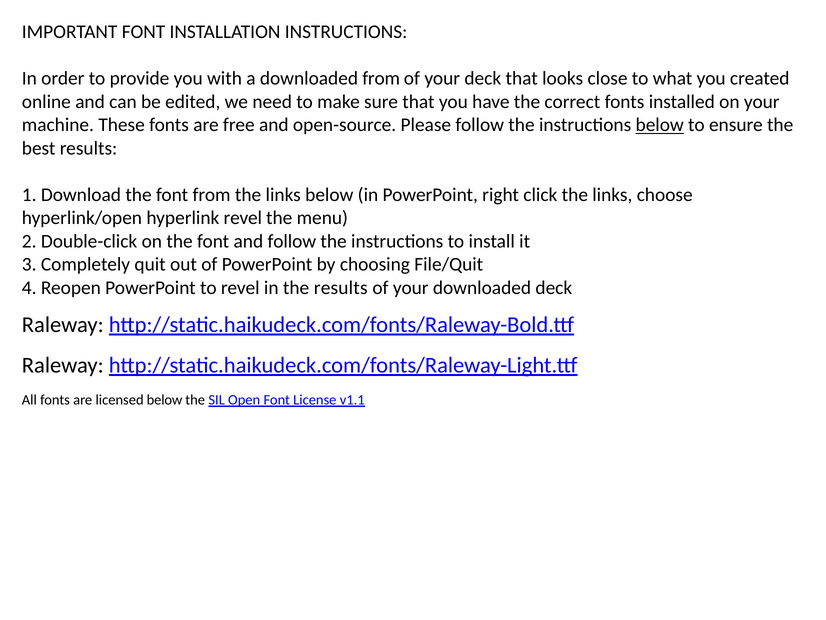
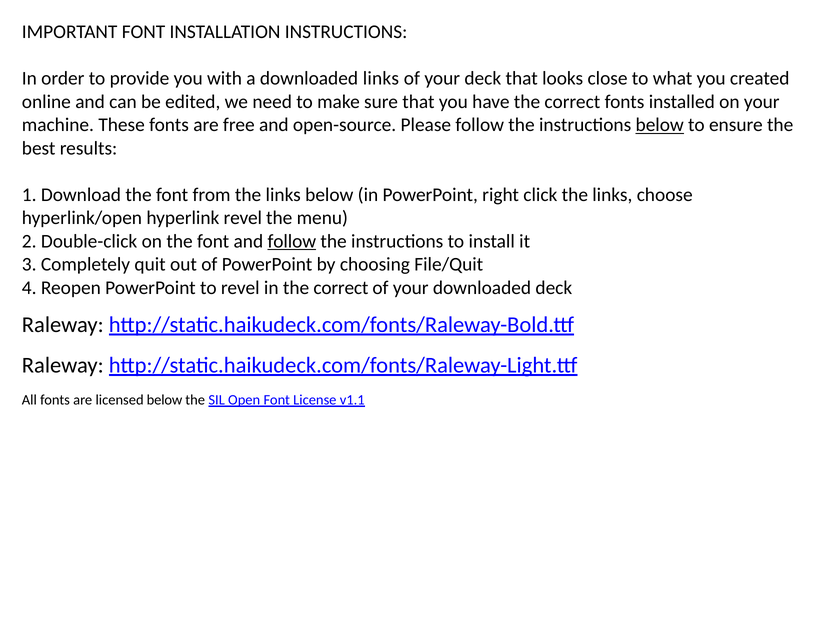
downloaded from: from -> links
follow at (292, 241) underline: none -> present
in the results: results -> correct
